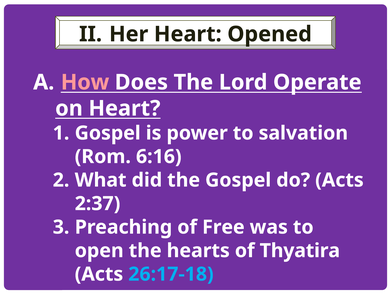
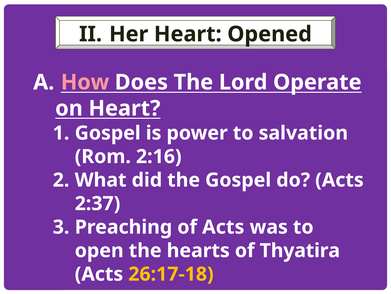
6:16: 6:16 -> 2:16
of Free: Free -> Acts
26:17-18 colour: light blue -> yellow
